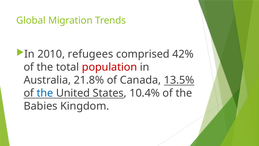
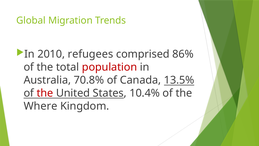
42%: 42% -> 86%
21.8%: 21.8% -> 70.8%
the at (45, 93) colour: blue -> red
Babies: Babies -> Where
